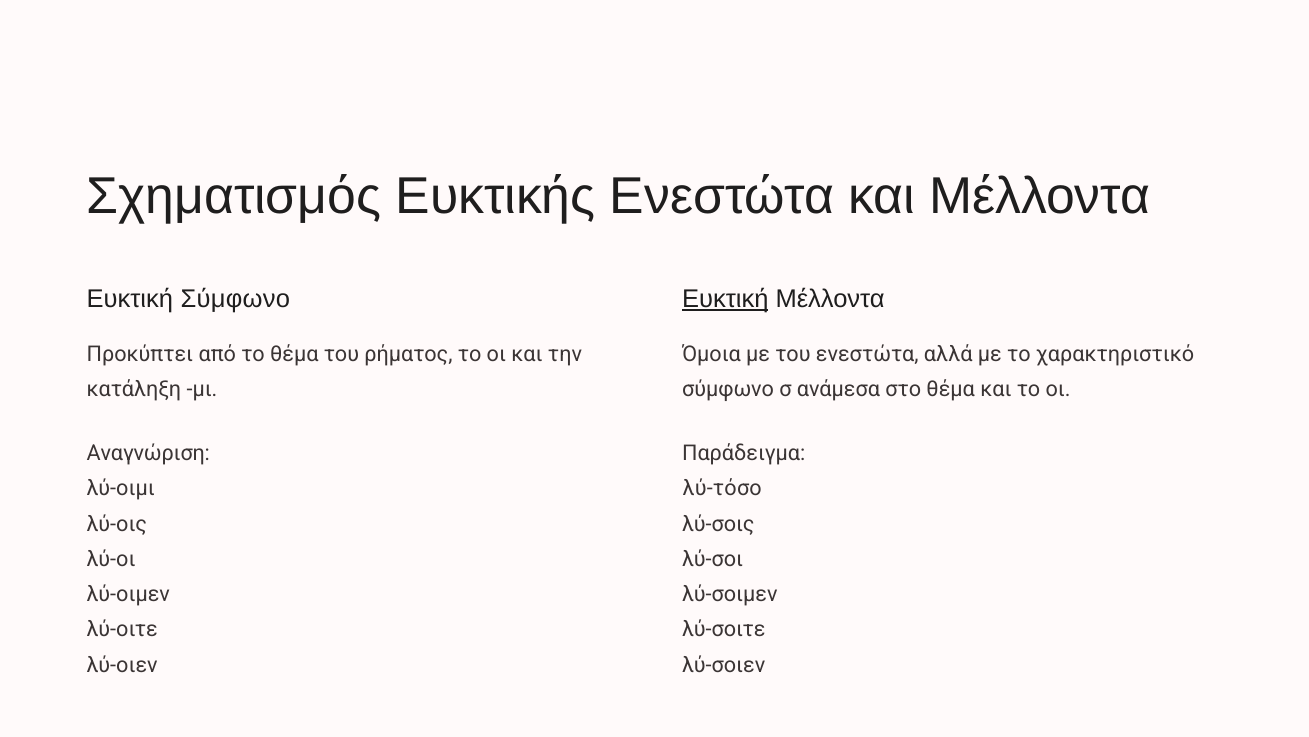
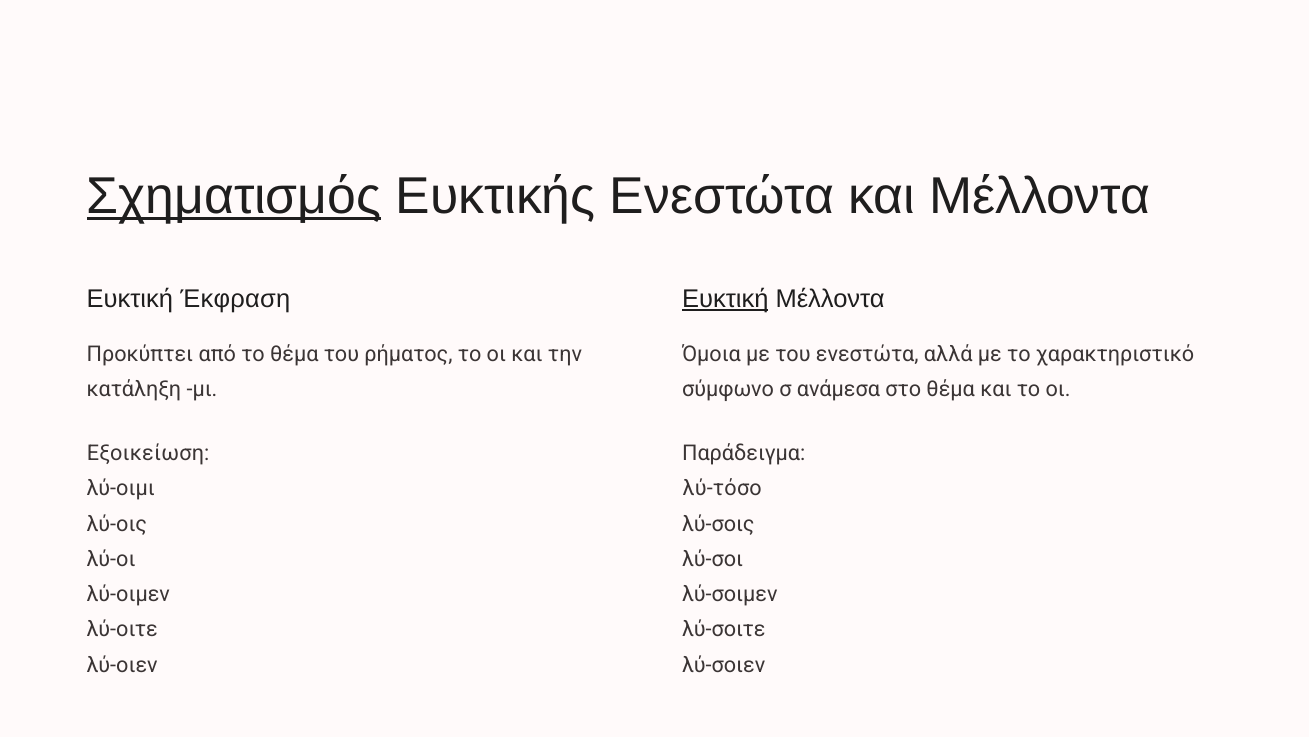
Σχηματισμός underline: none -> present
Ευκτική Σύμφωνο: Σύμφωνο -> Έκφραση
Αναγνώριση: Αναγνώριση -> Εξοικείωση
